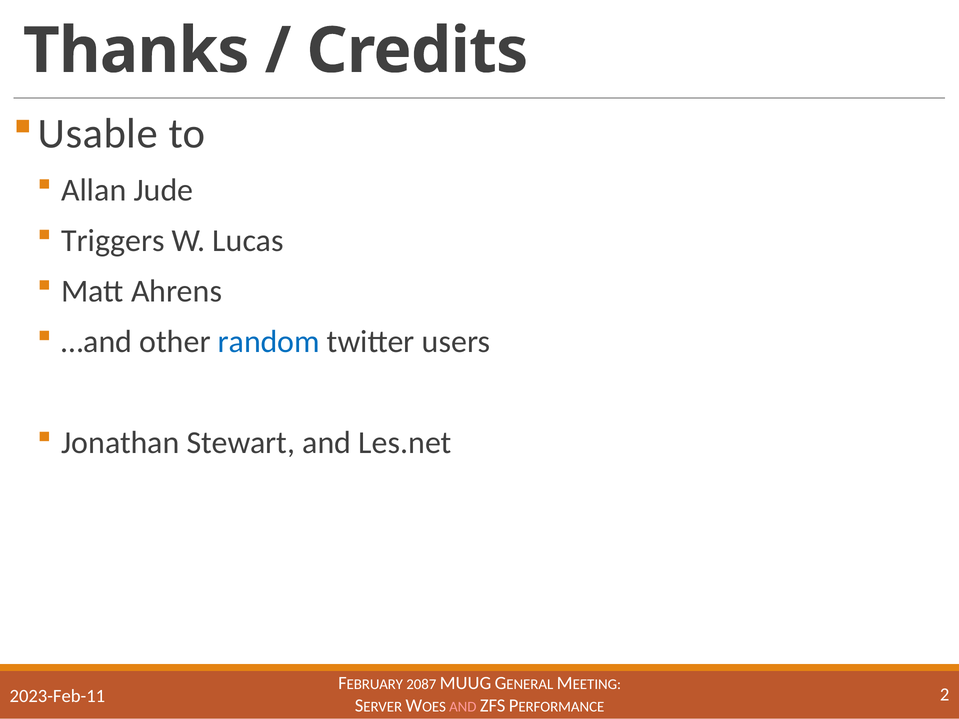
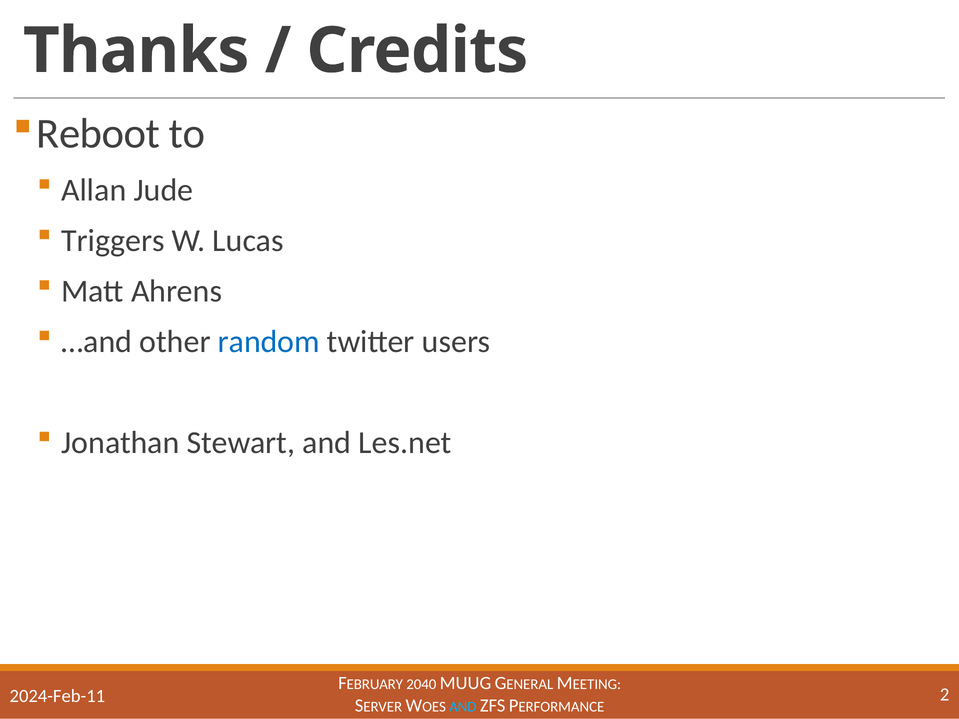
Usable: Usable -> Reboot
2087: 2087 -> 2040
2023-Feb-11: 2023-Feb-11 -> 2024-Feb-11
AND at (463, 707) colour: pink -> light blue
